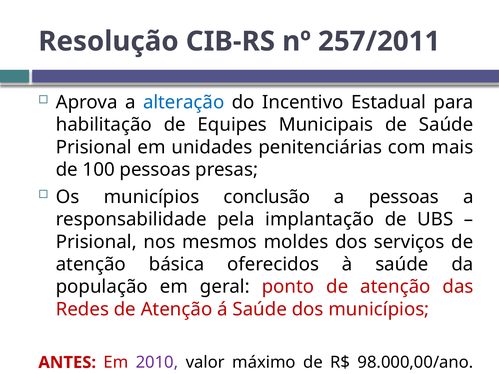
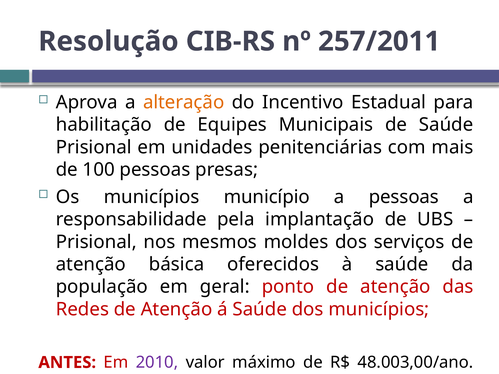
alteração colour: blue -> orange
conclusão: conclusão -> município
98.000,00/ano: 98.000,00/ano -> 48.003,00/ano
